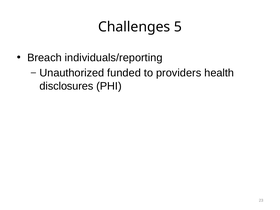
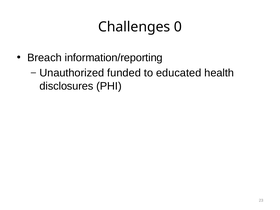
5: 5 -> 0
individuals/reporting: individuals/reporting -> information/reporting
providers: providers -> educated
